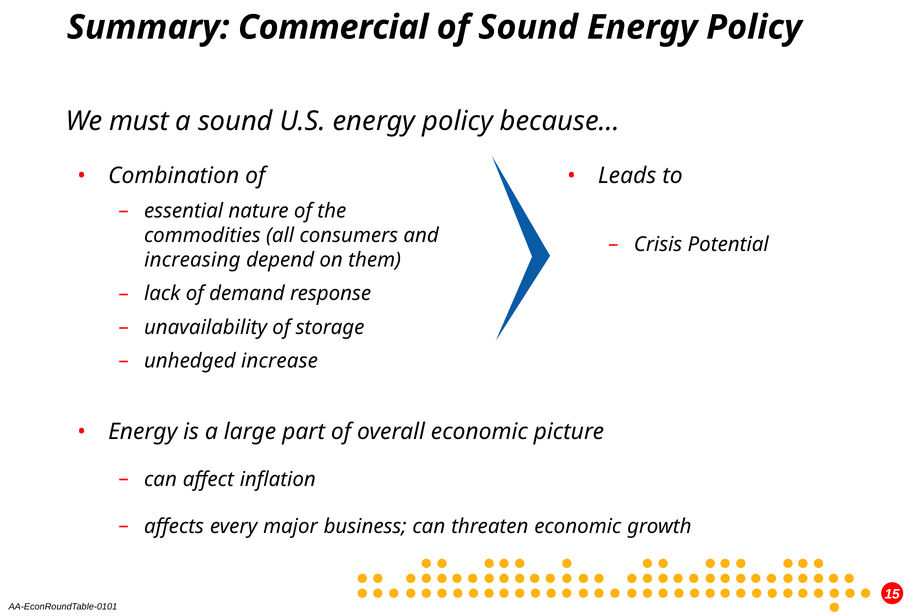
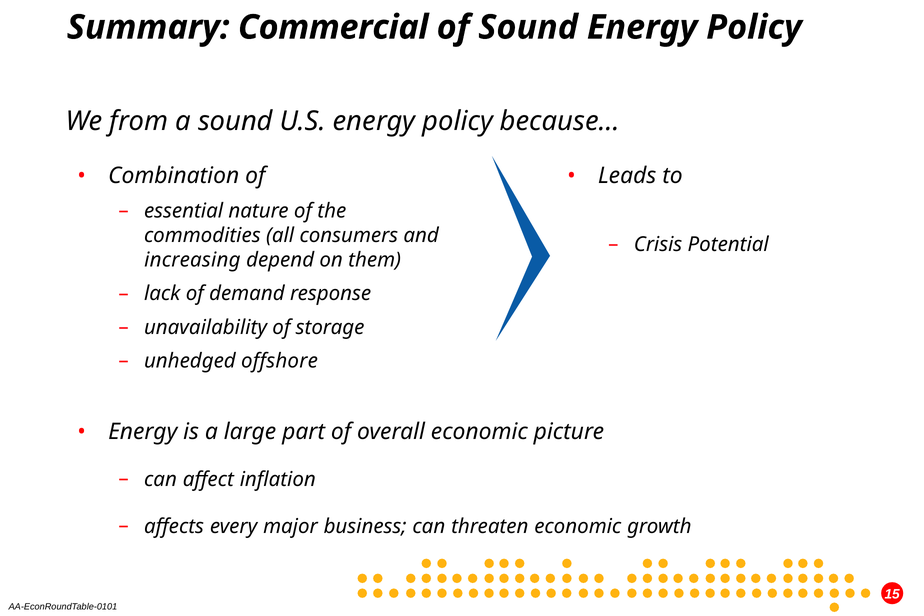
must: must -> from
increase: increase -> offshore
